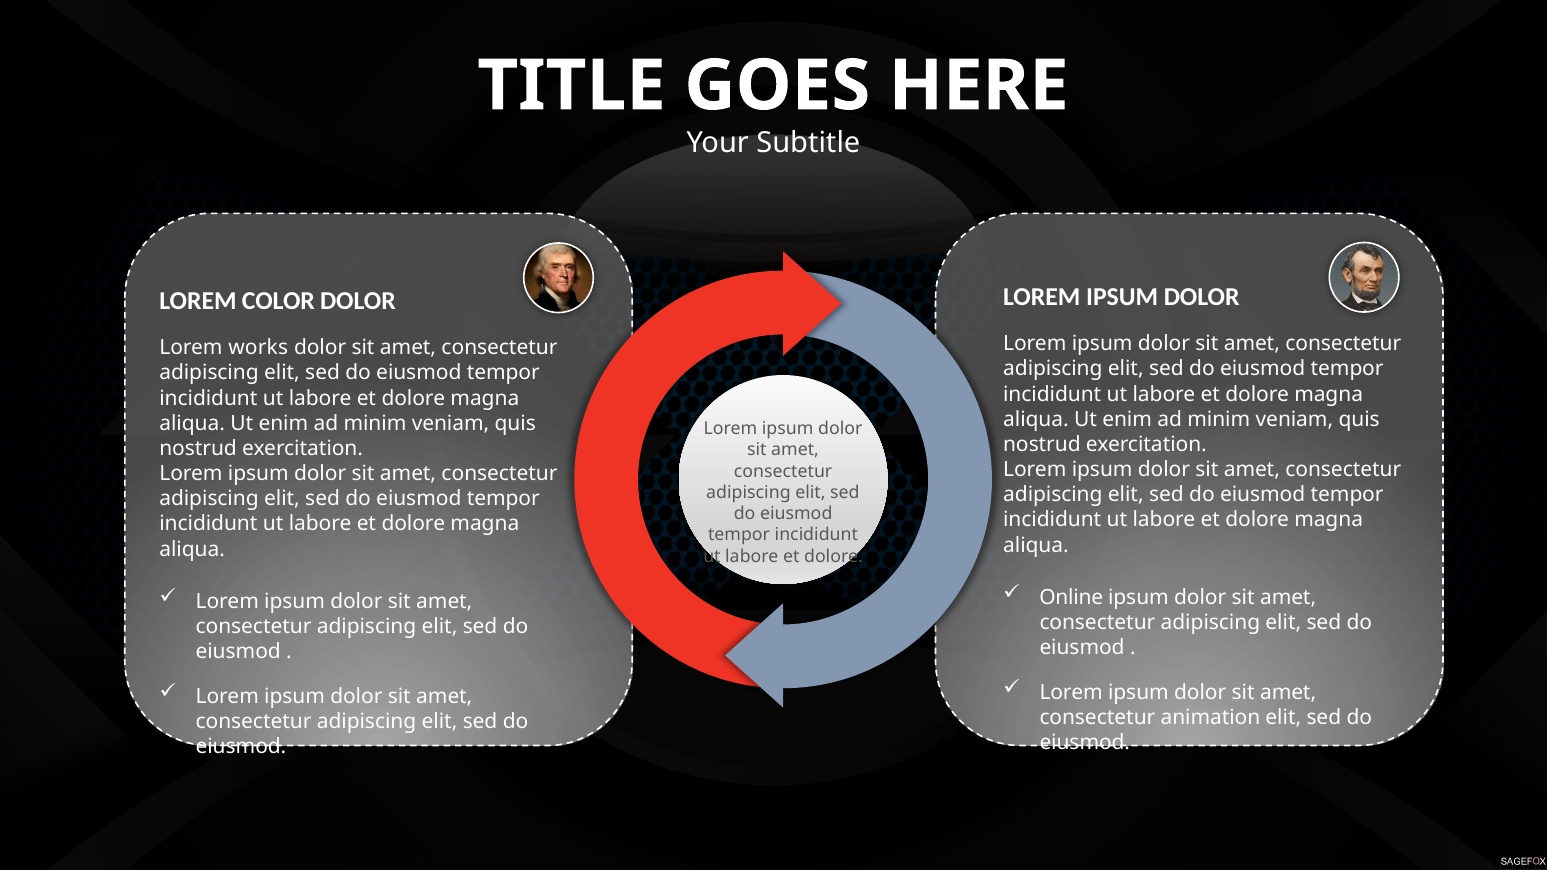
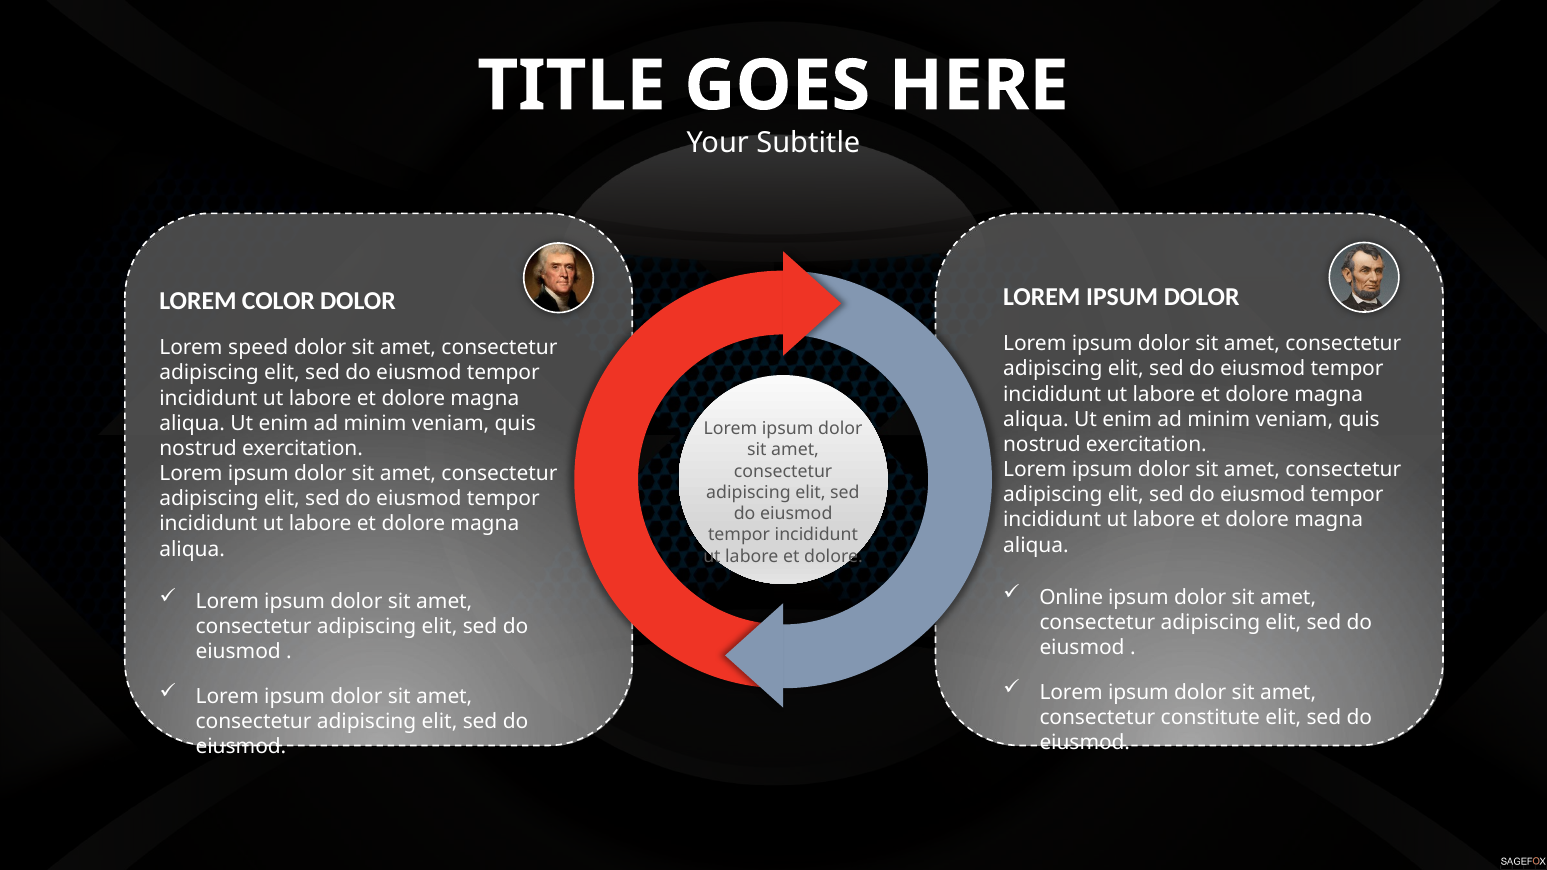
works: works -> speed
animation: animation -> constitute
